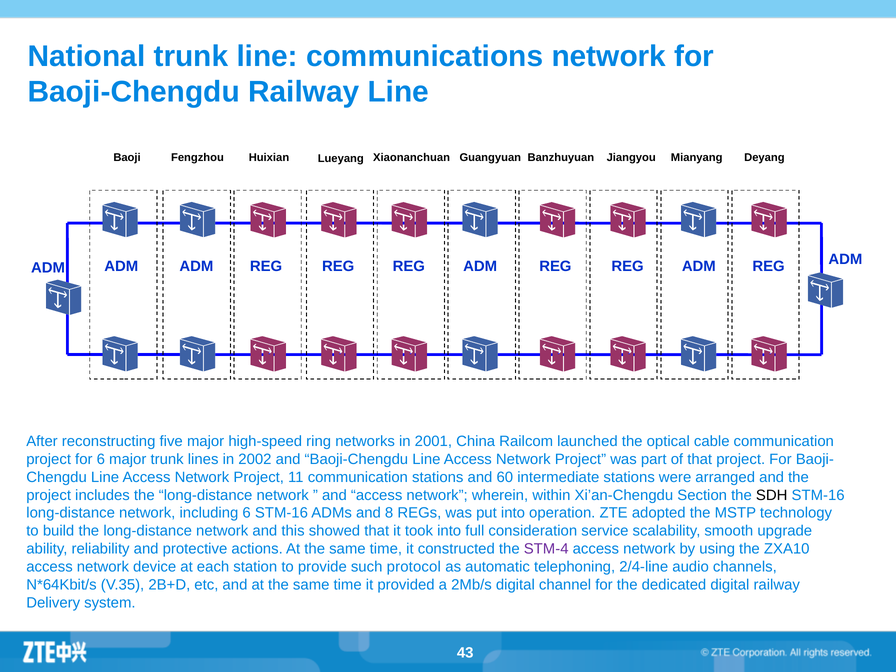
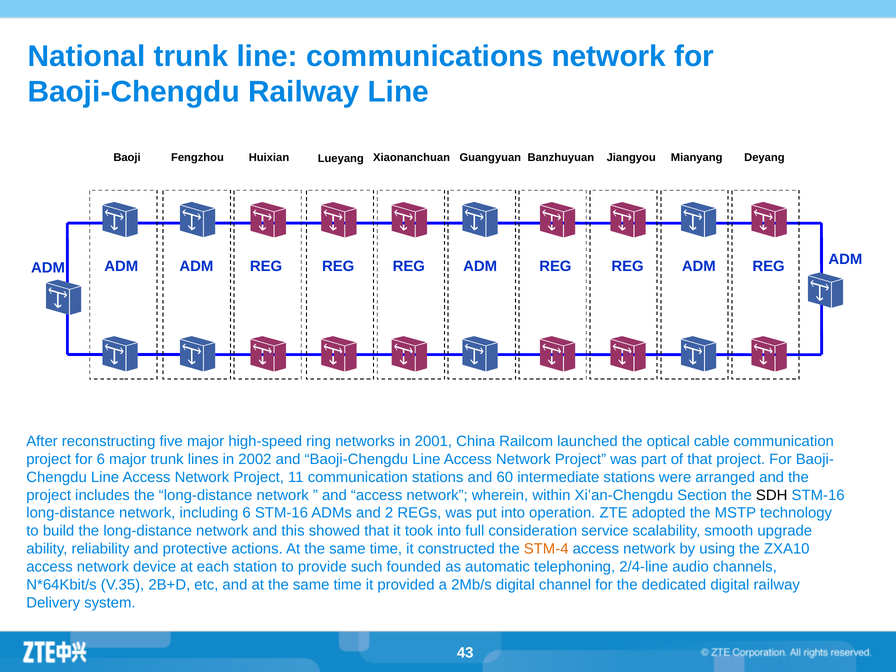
8: 8 -> 2
STM-4 colour: purple -> orange
protocol: protocol -> founded
